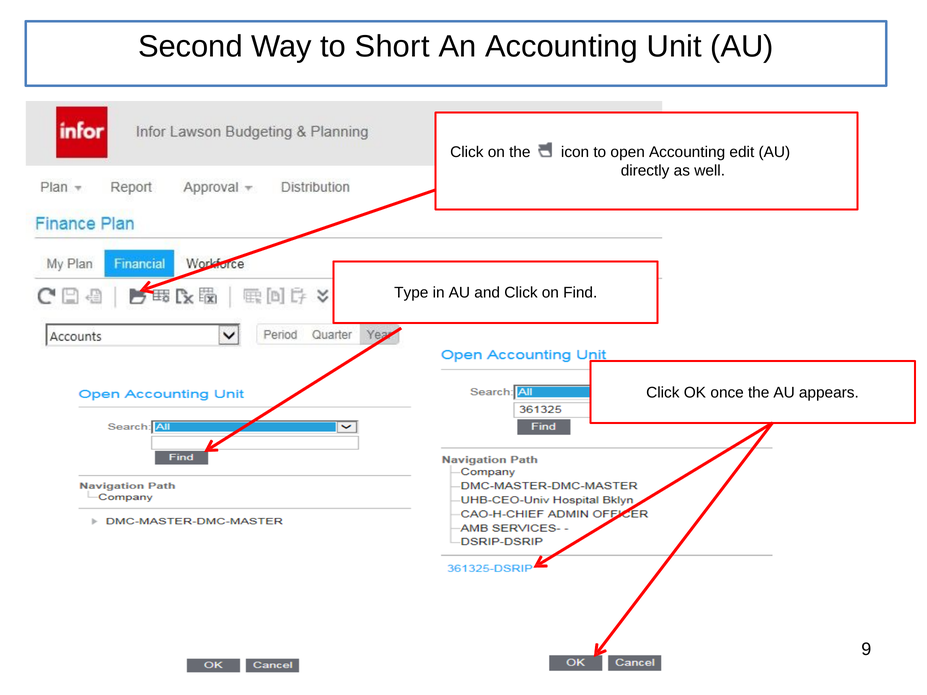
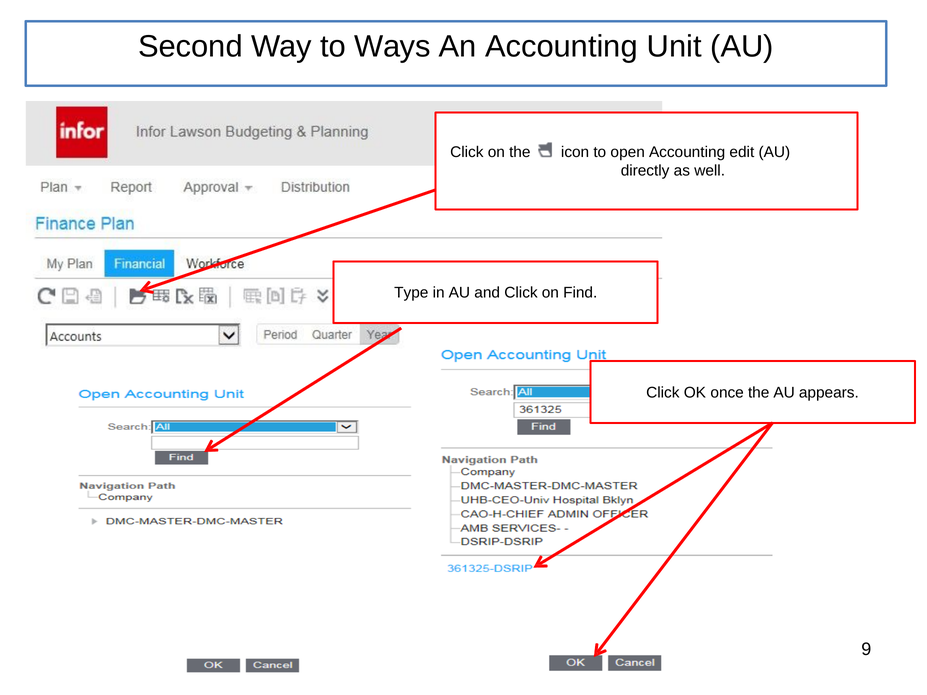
Short: Short -> Ways
